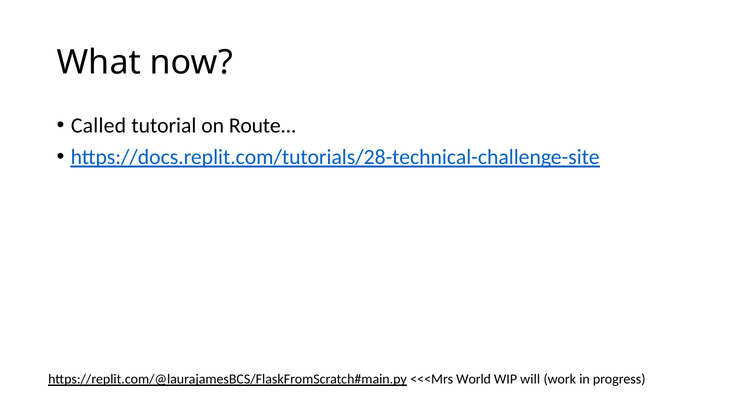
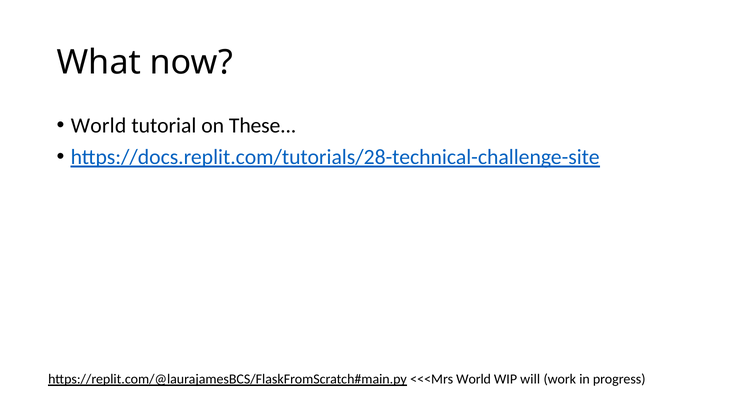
Called at (99, 126): Called -> World
Route: Route -> These
